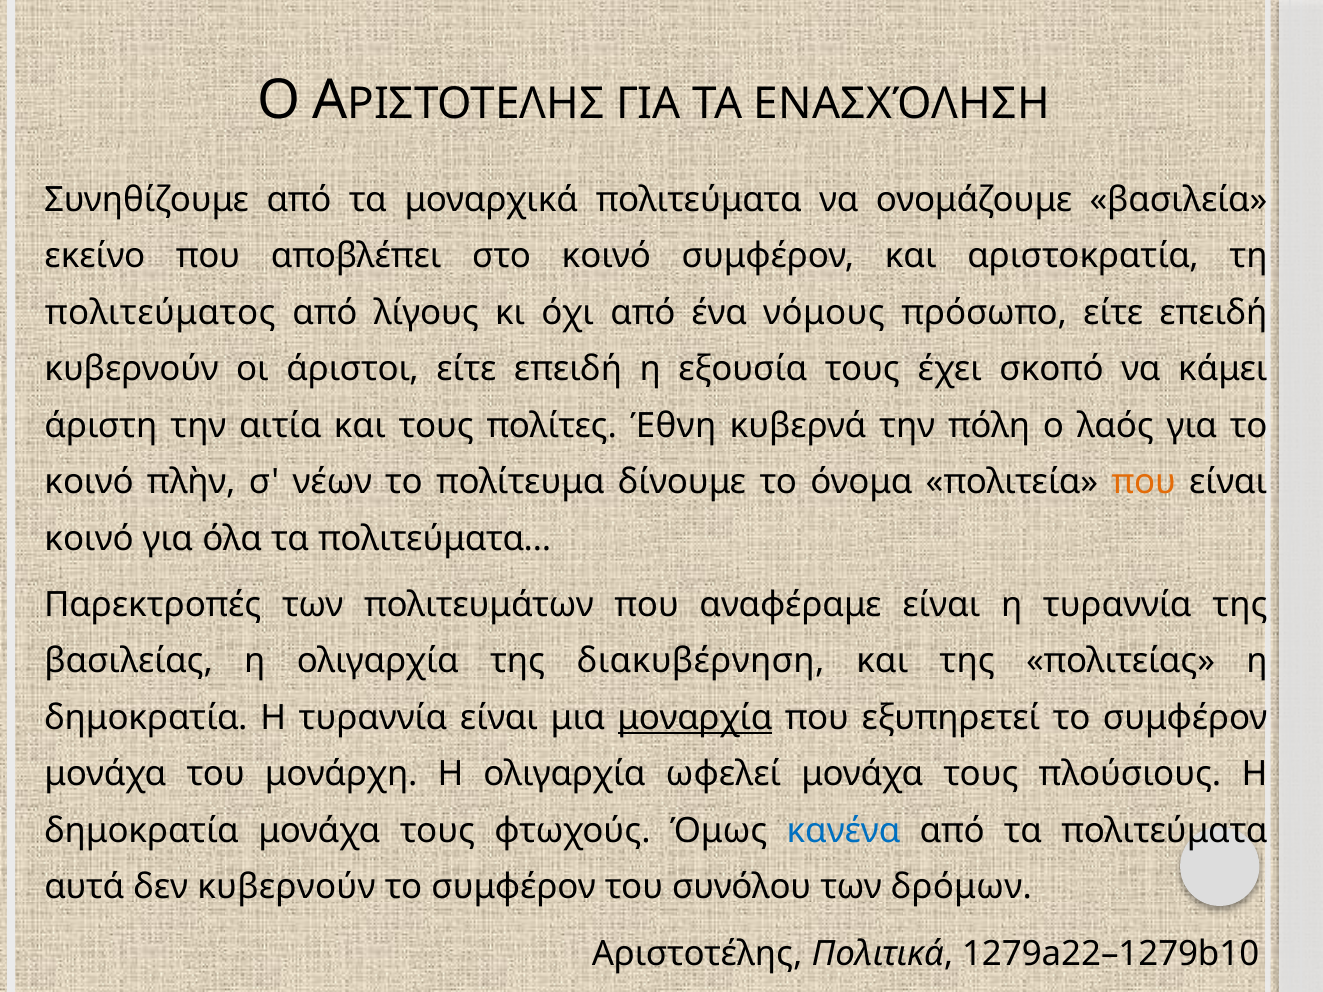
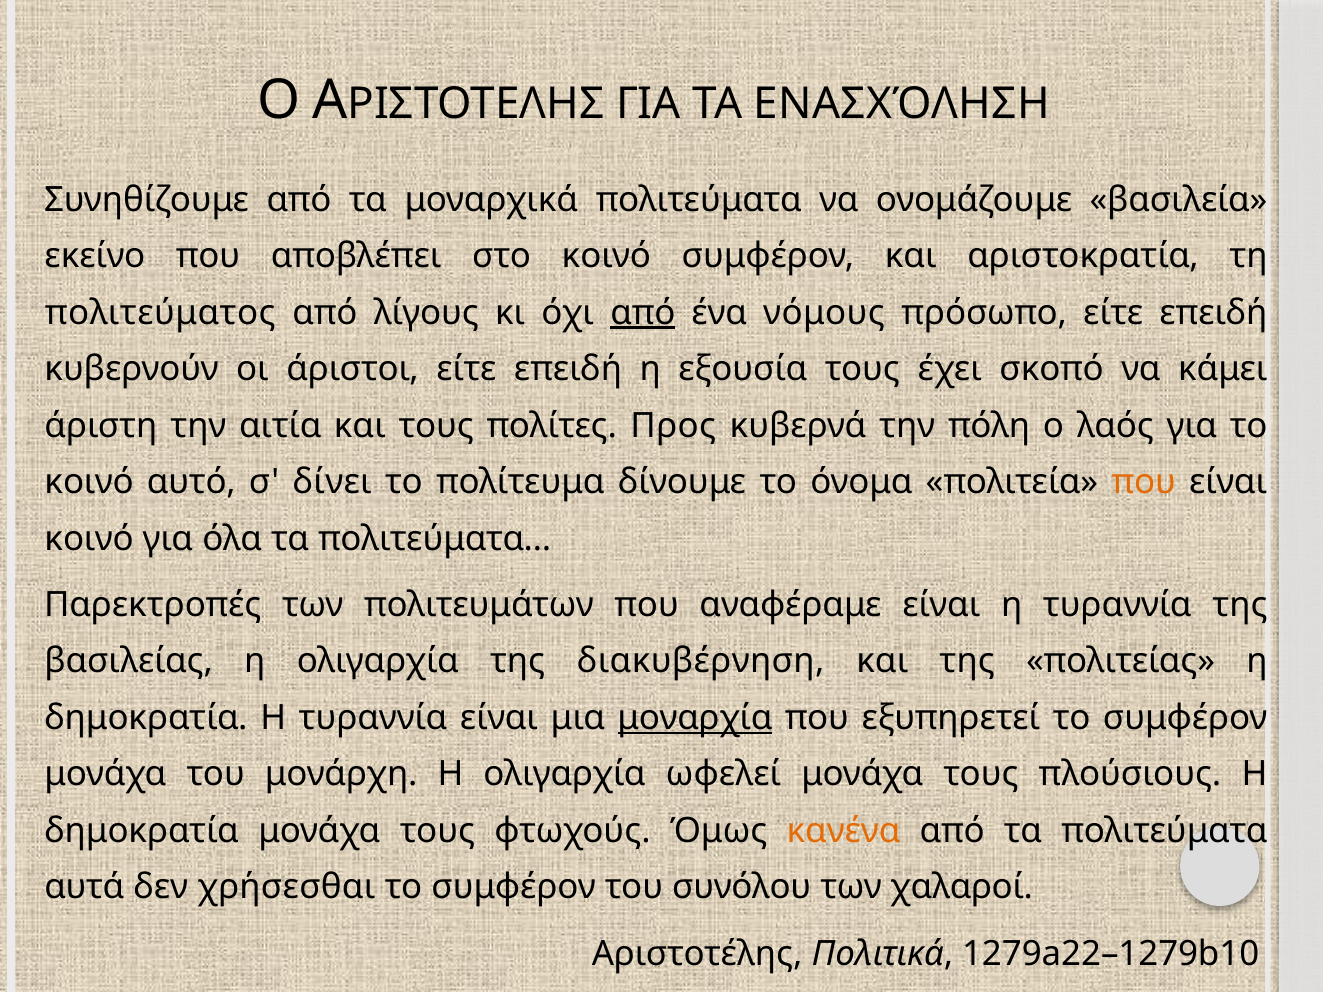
από at (643, 313) underline: none -> present
Έθνη: Έθνη -> Προς
πλὴν: πλὴν -> αυτό
νέων: νέων -> δίνει
κανένα colour: blue -> orange
δεν κυβερνούν: κυβερνούν -> χρήσεσθαι
δρόμων: δρόμων -> χαλαροί
